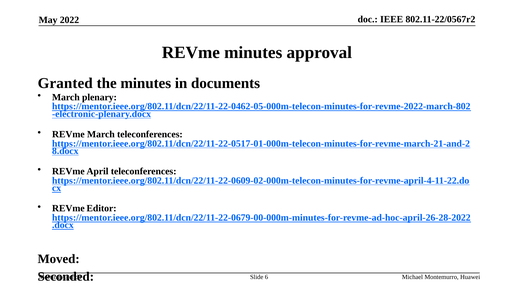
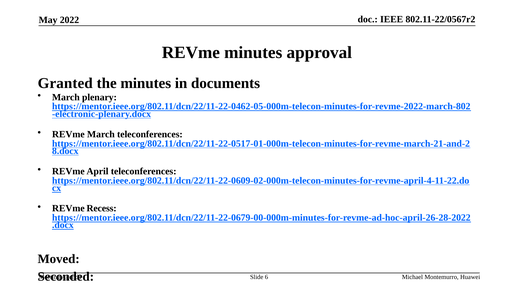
Editor: Editor -> Recess
